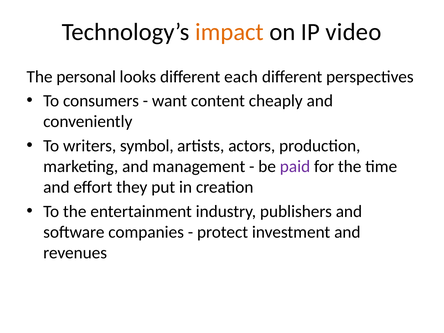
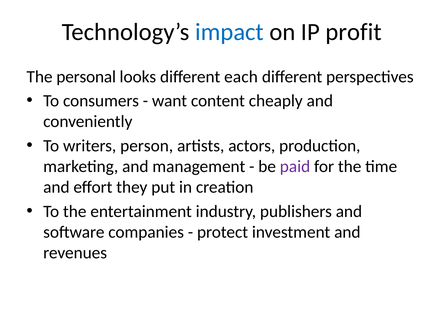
impact colour: orange -> blue
video: video -> profit
symbol: symbol -> person
